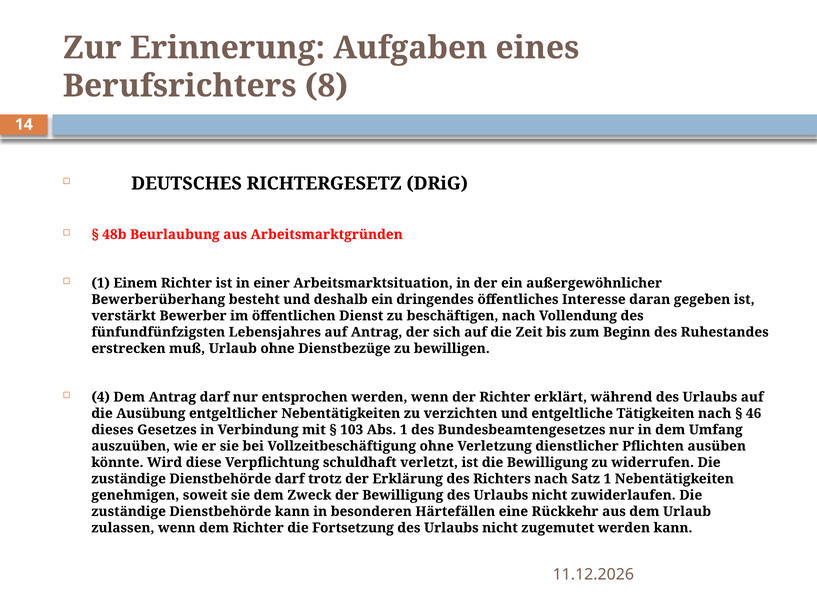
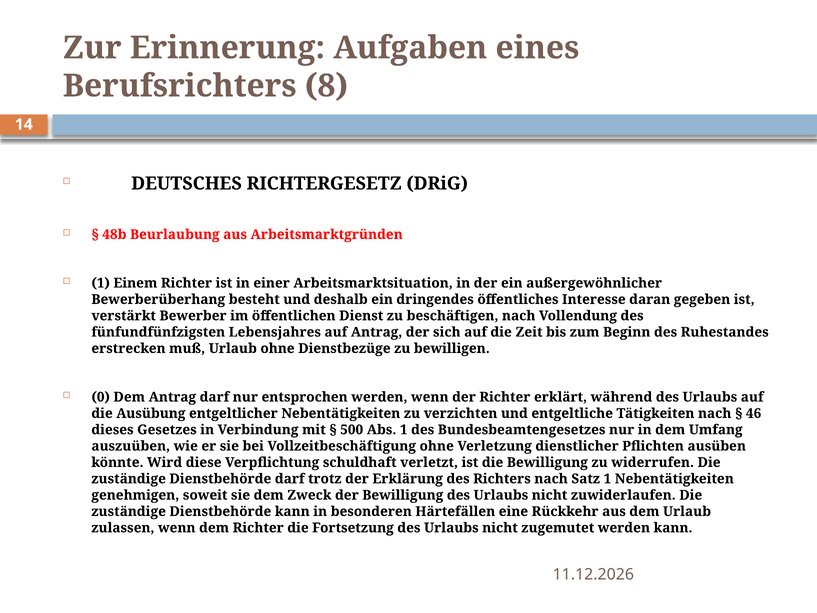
4: 4 -> 0
103: 103 -> 500
